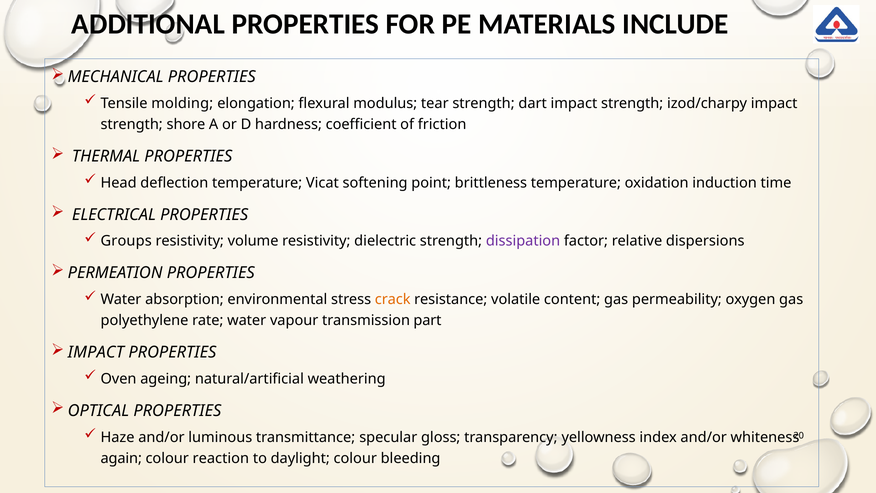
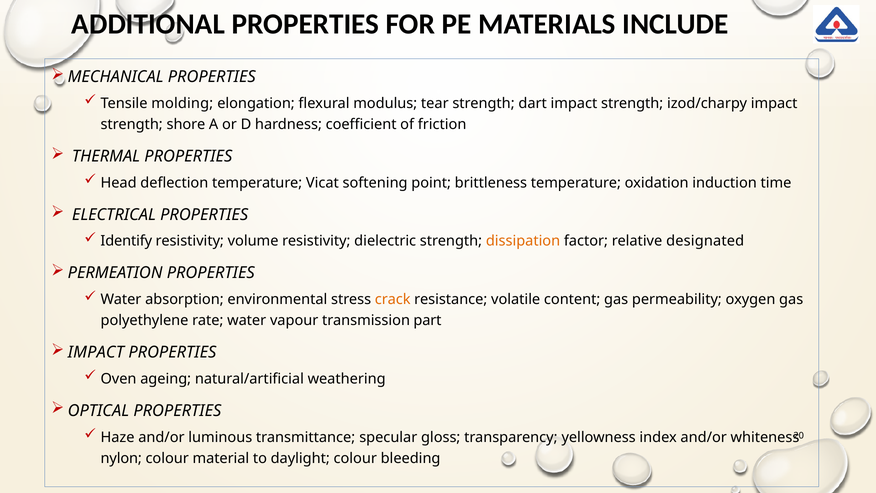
Groups: Groups -> Identify
dissipation colour: purple -> orange
dispersions: dispersions -> designated
again: again -> nylon
reaction: reaction -> material
